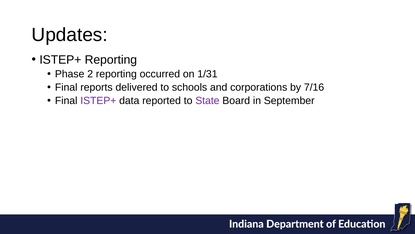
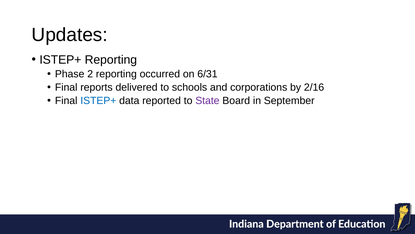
1/31: 1/31 -> 6/31
7/16: 7/16 -> 2/16
ISTEP+ at (98, 101) colour: purple -> blue
